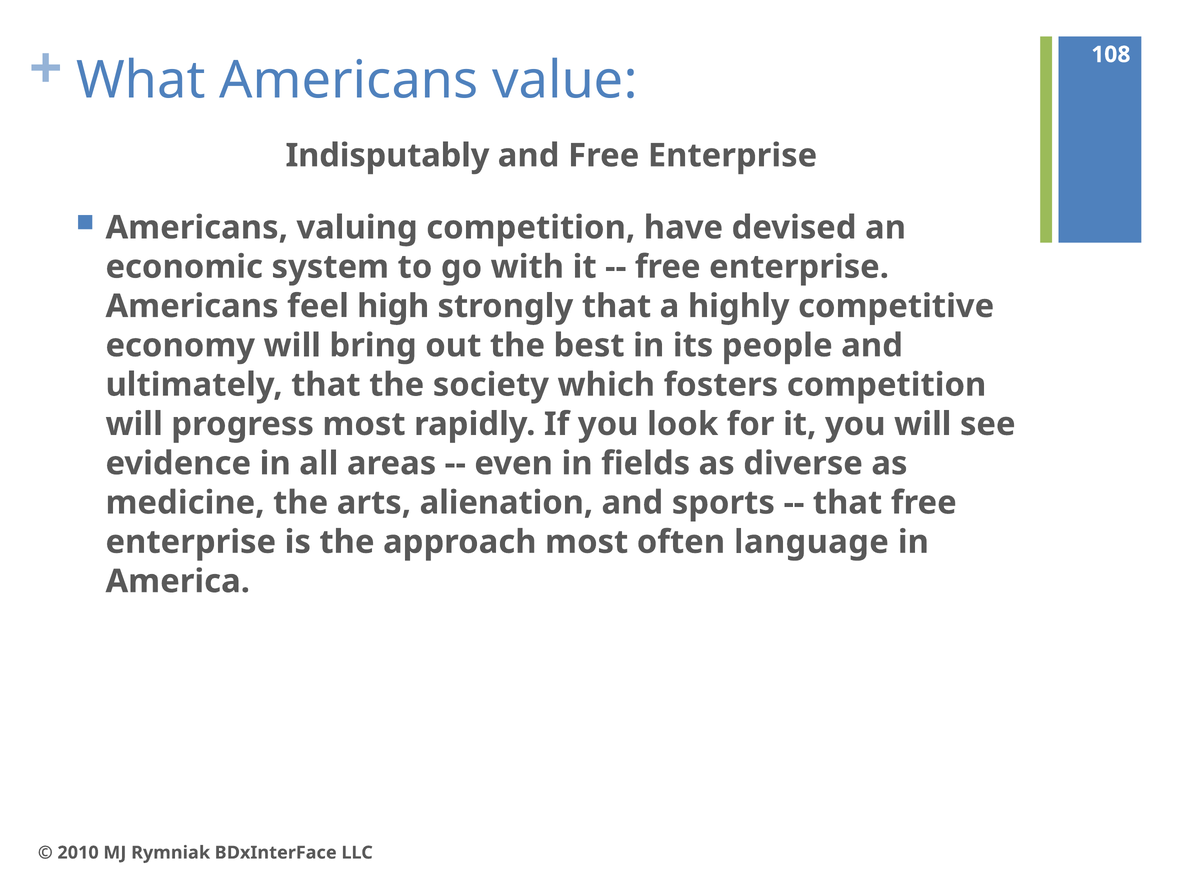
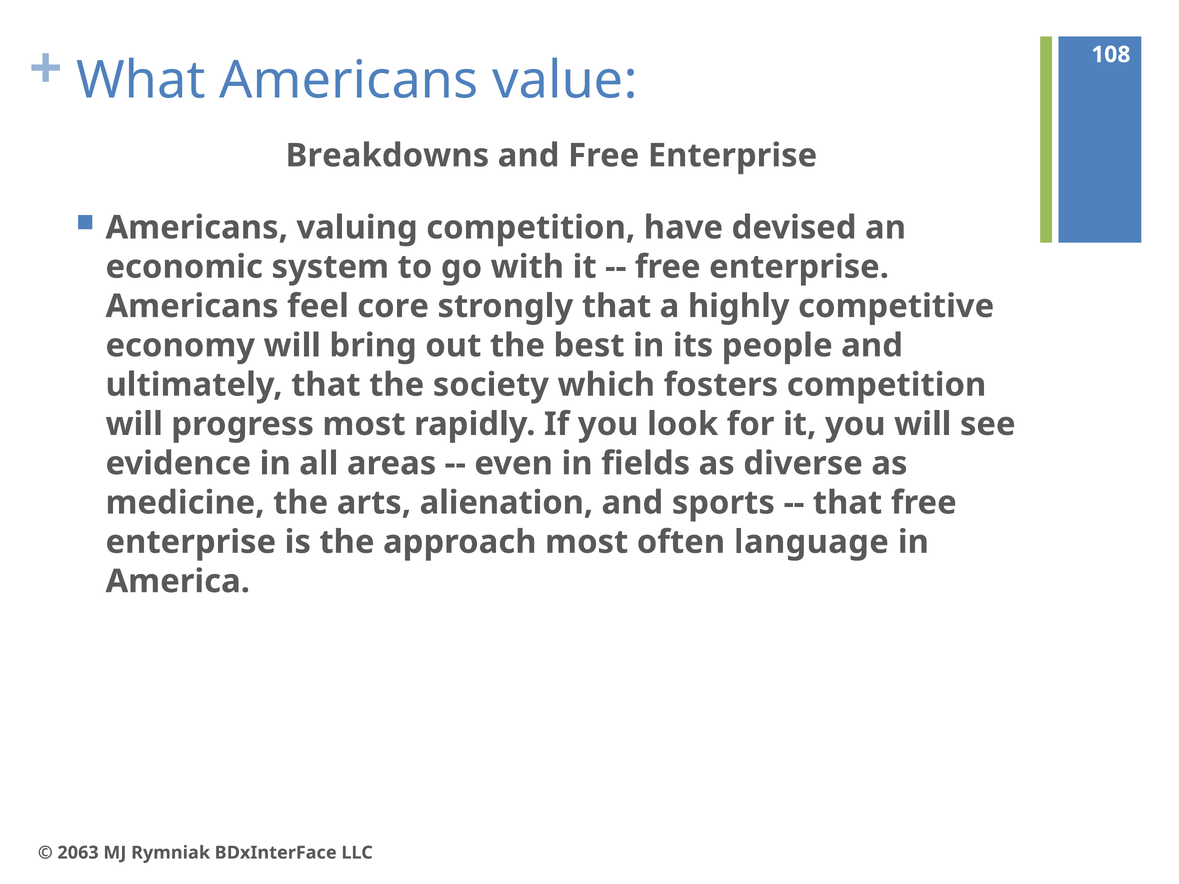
Indisputably: Indisputably -> Breakdowns
high: high -> core
2010: 2010 -> 2063
